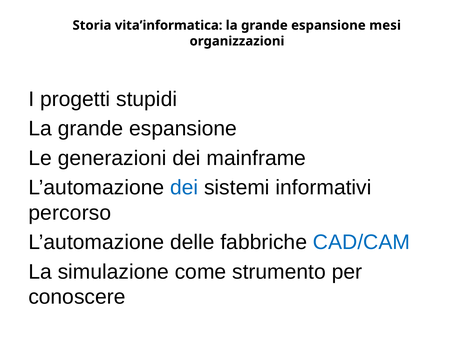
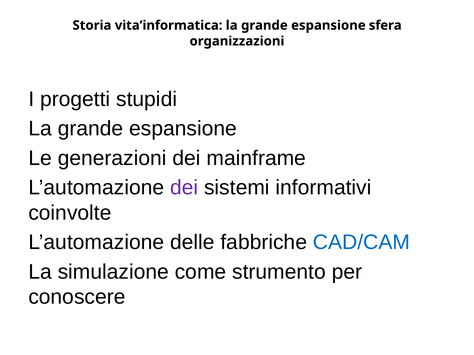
mesi: mesi -> sfera
dei at (184, 188) colour: blue -> purple
percorso: percorso -> coinvolte
